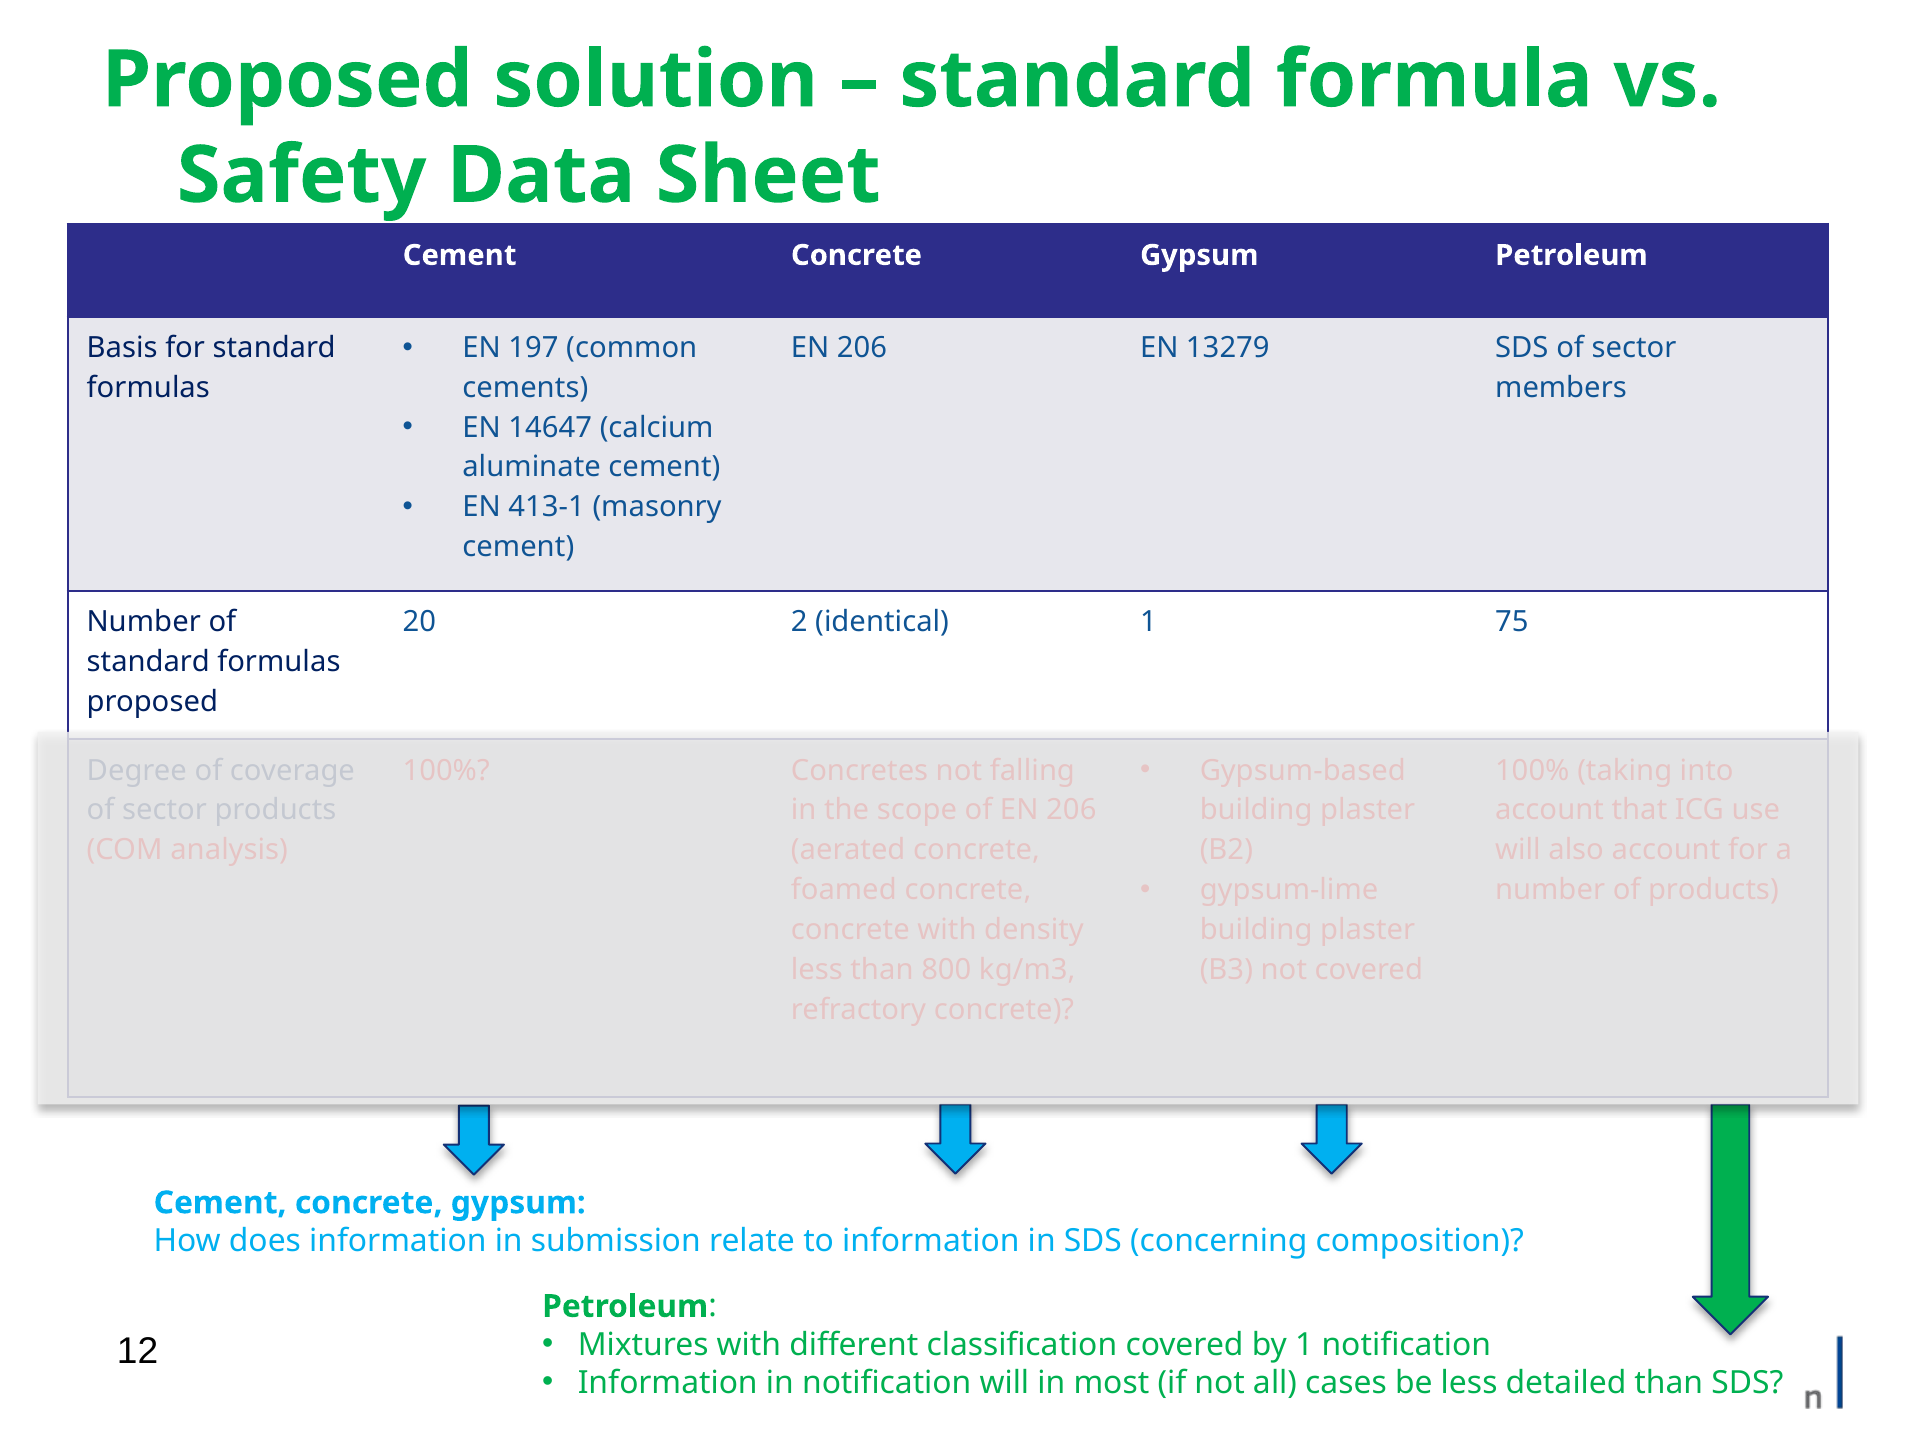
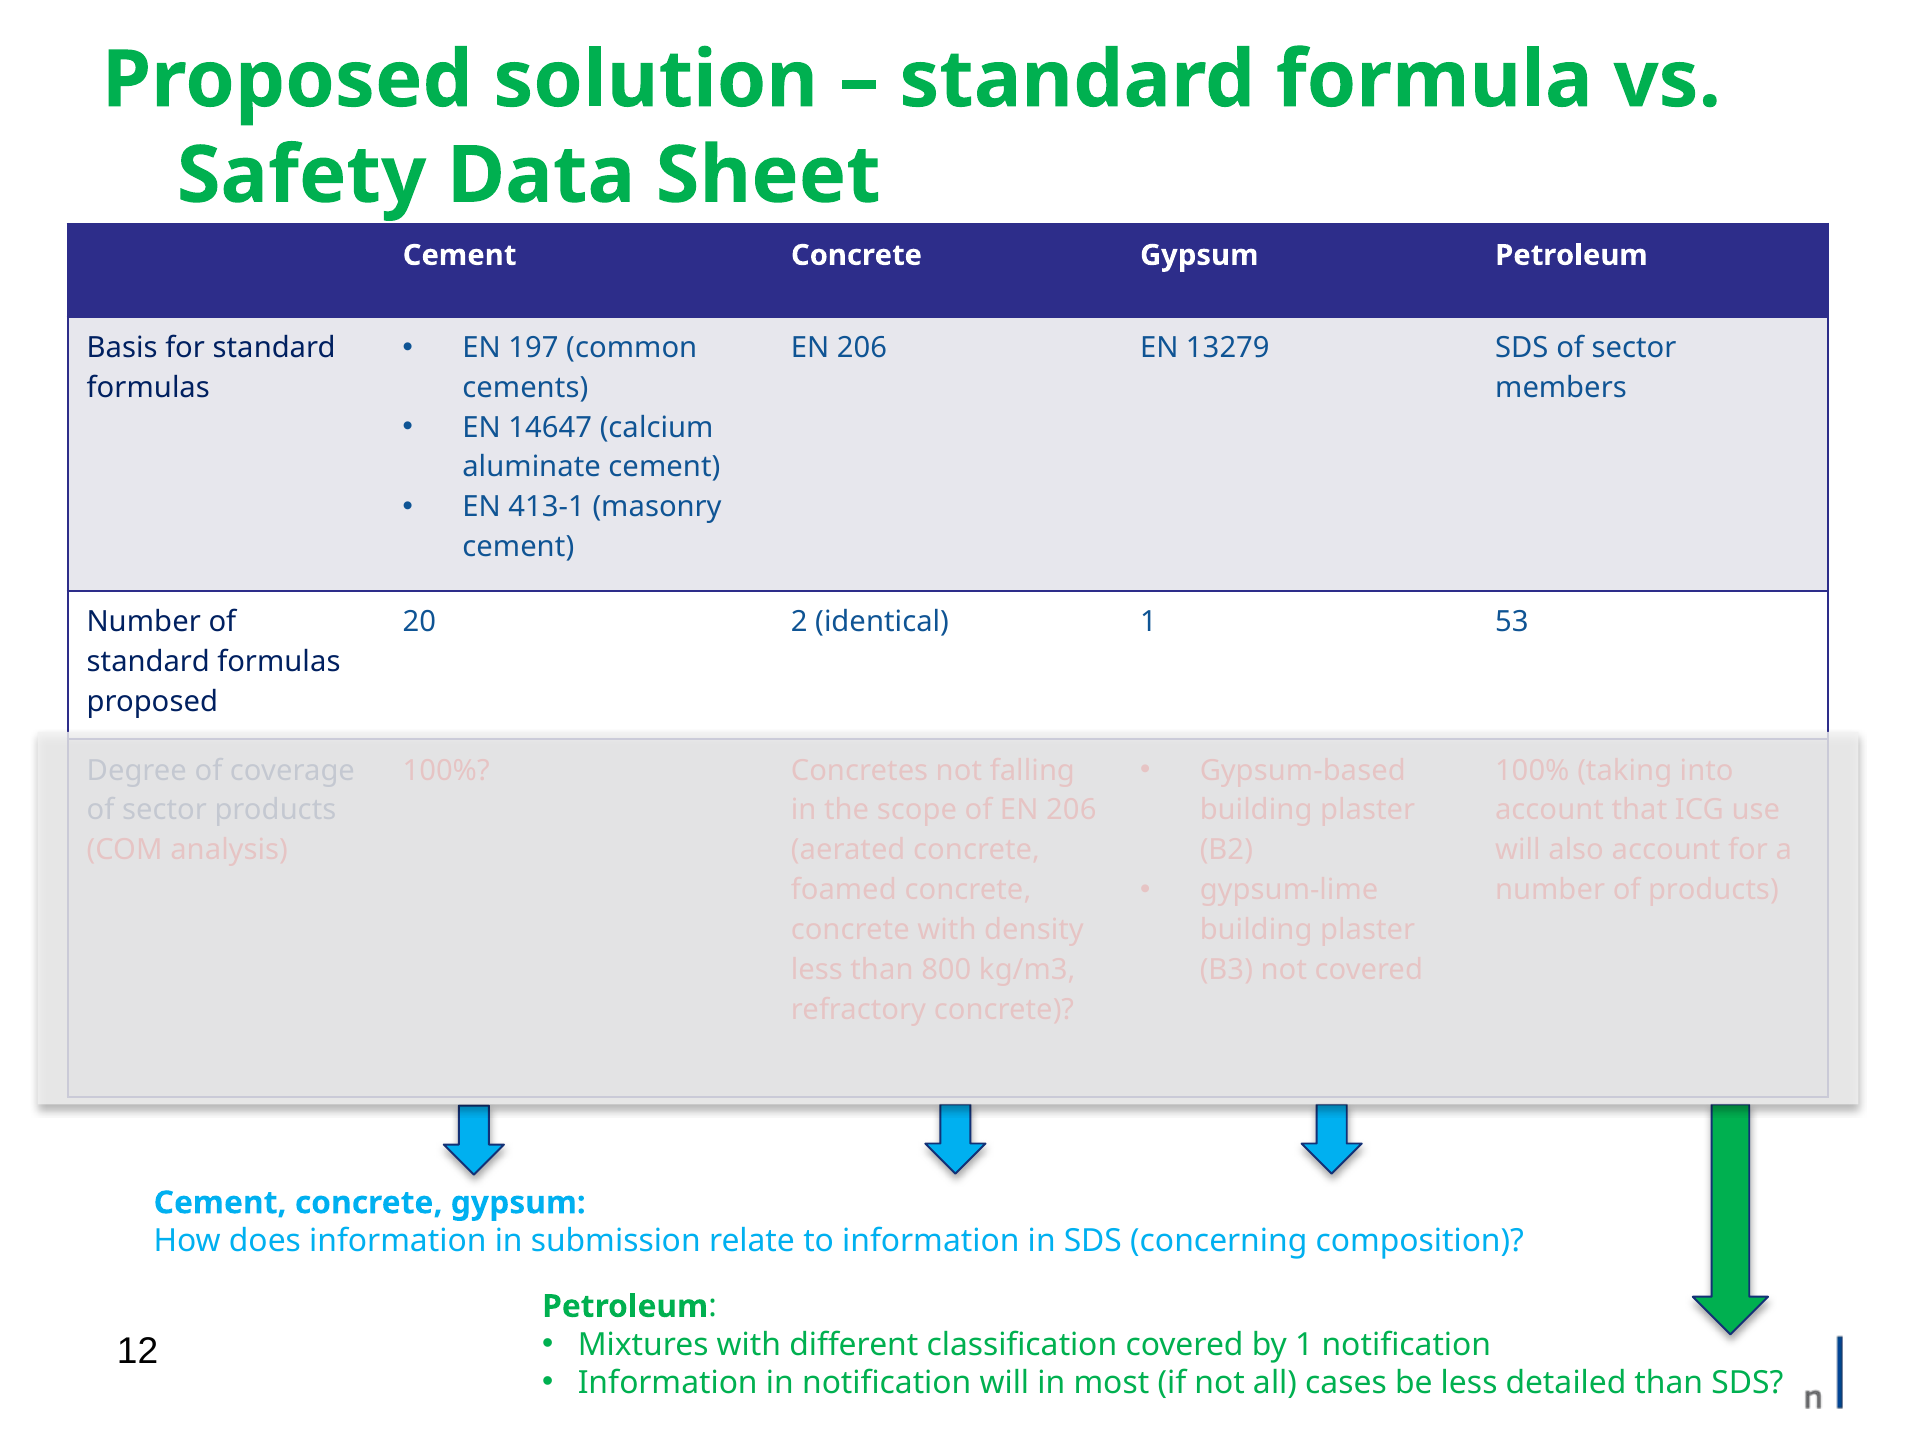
75: 75 -> 53
